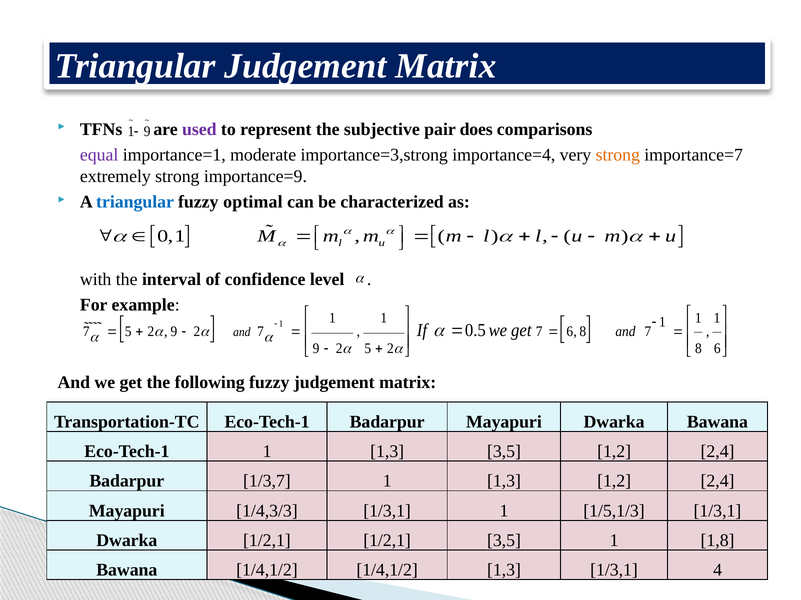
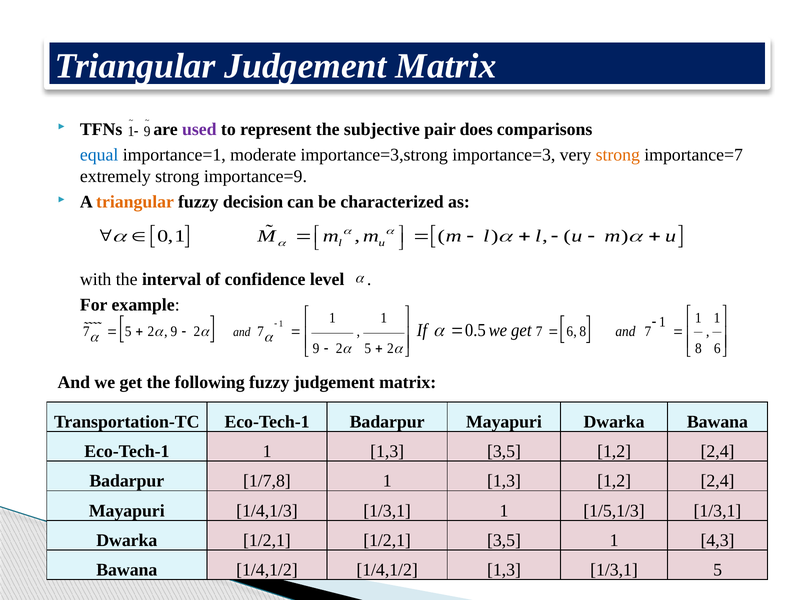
equal colour: purple -> blue
importance=4: importance=4 -> importance=3
triangular at (135, 202) colour: blue -> orange
optimal: optimal -> decision
1/3,7: 1/3,7 -> 1/7,8
1/4,3/3: 1/4,3/3 -> 1/4,1/3
1,8: 1,8 -> 4,3
1/3,1 4: 4 -> 5
